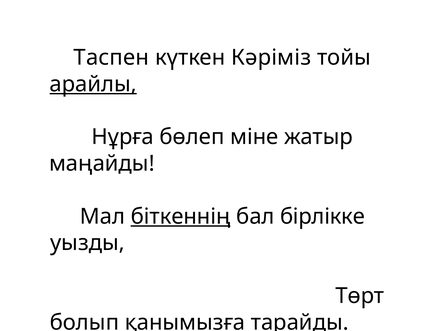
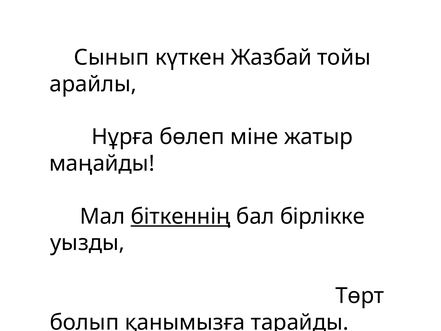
Таспен: Таспен -> Сынып
Кәріміз: Кәріміз -> Жазбай
арайлы underline: present -> none
